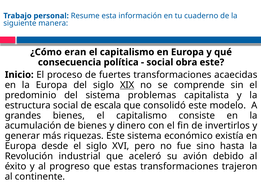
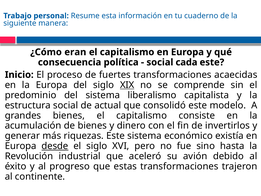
obra: obra -> cada
problemas: problemas -> liberalismo
escala: escala -> actual
desde underline: none -> present
